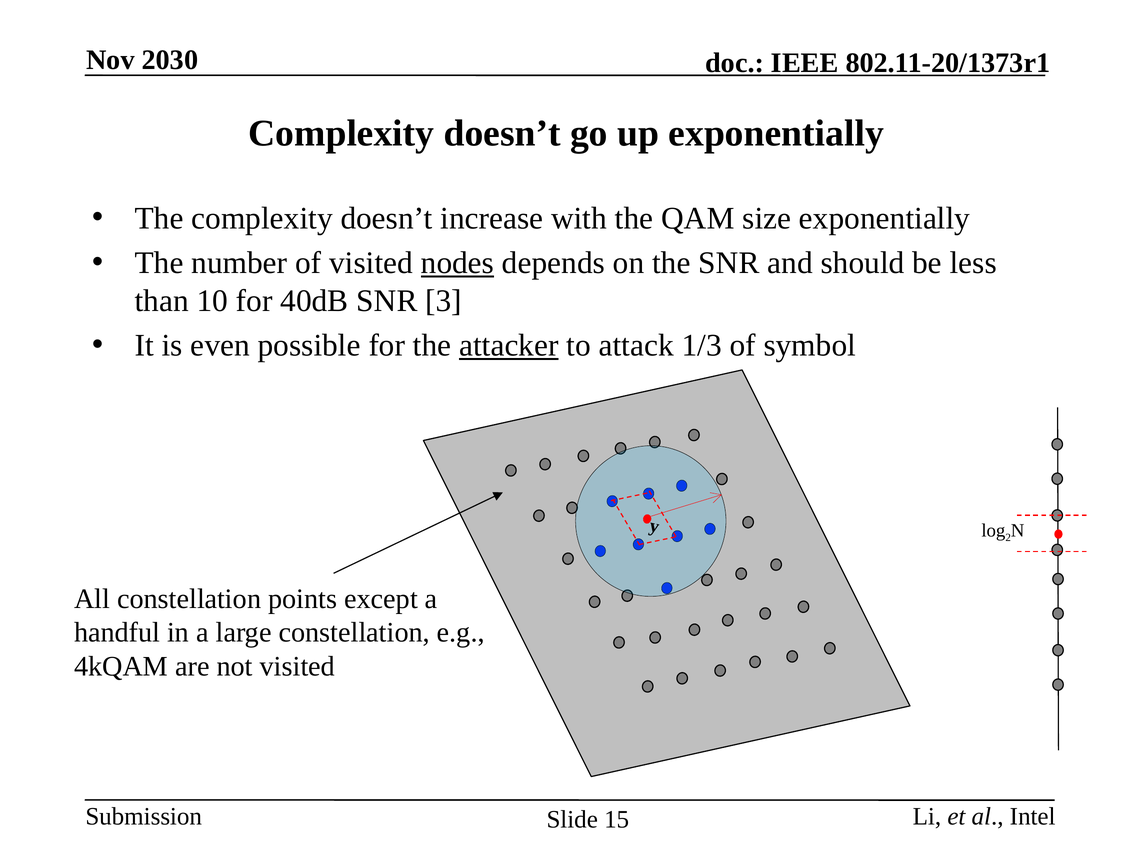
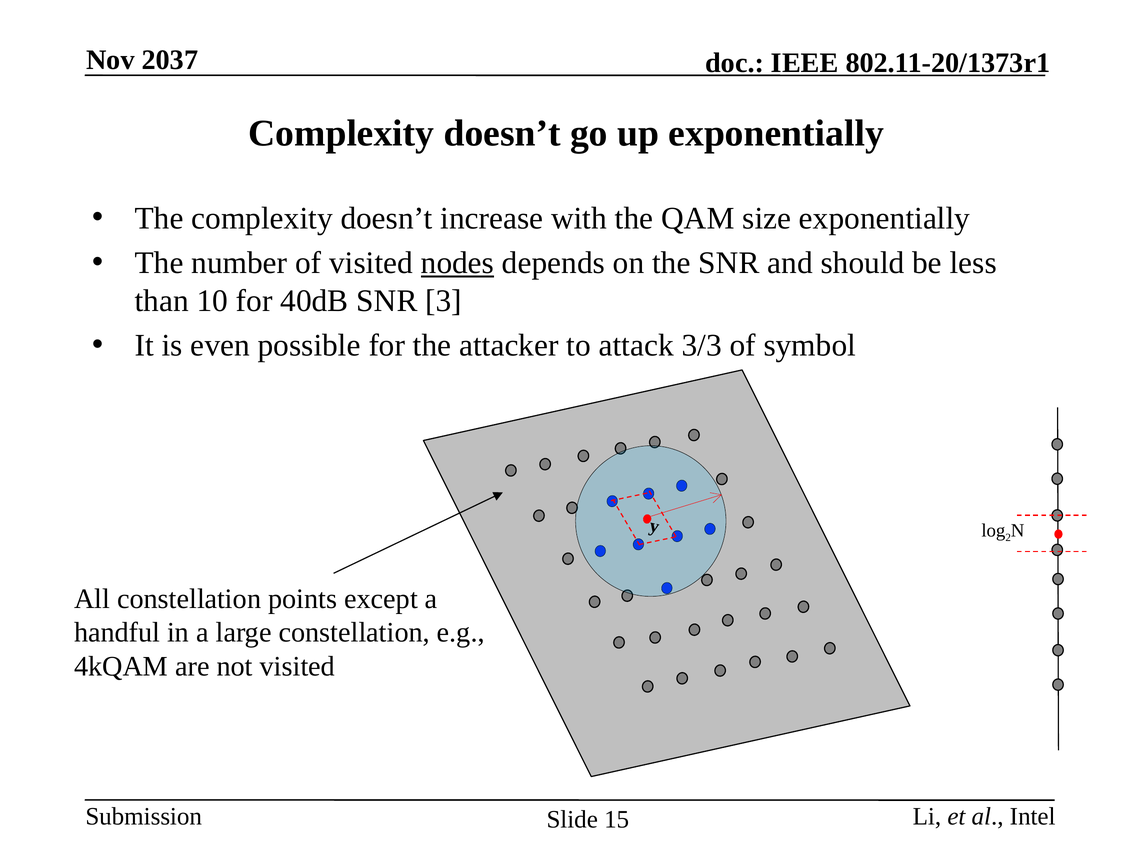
2030: 2030 -> 2037
attacker underline: present -> none
1/3: 1/3 -> 3/3
